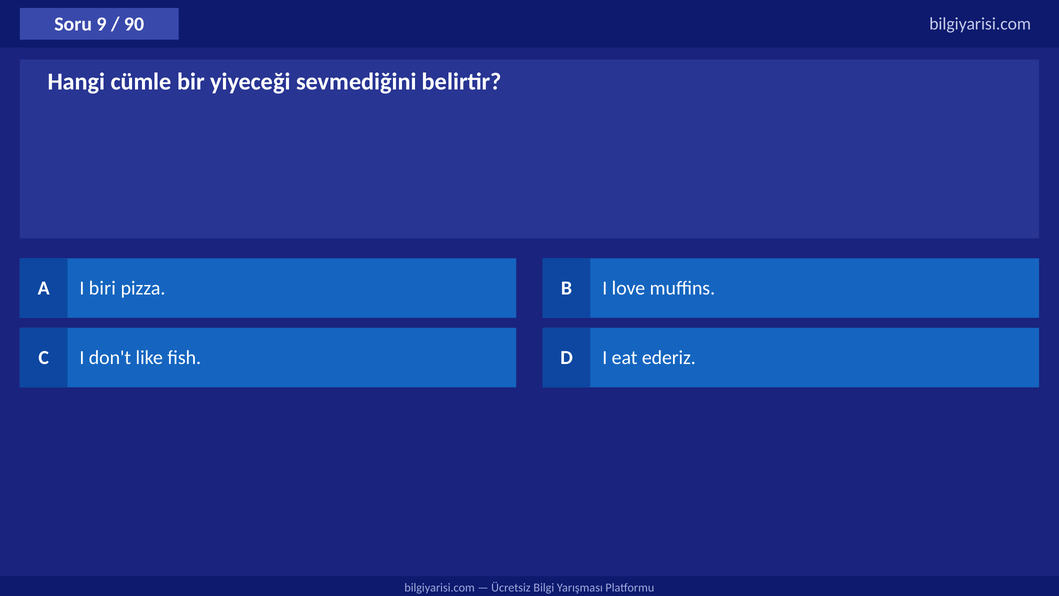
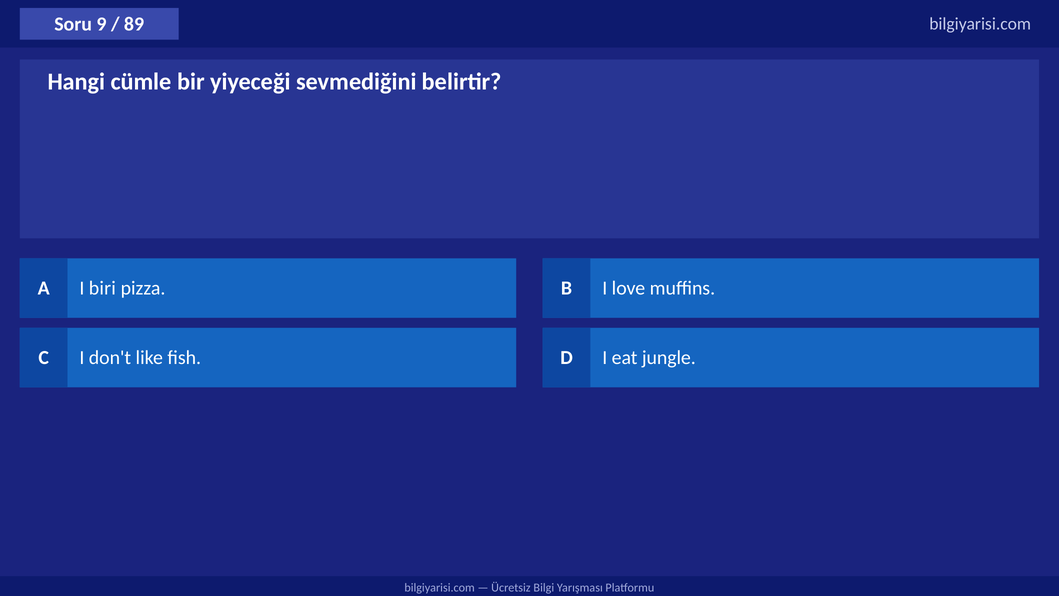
90: 90 -> 89
ederiz: ederiz -> jungle
